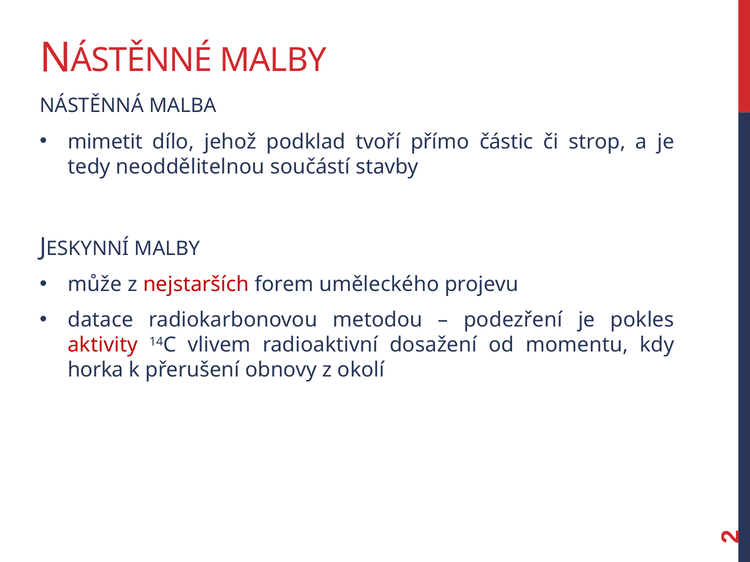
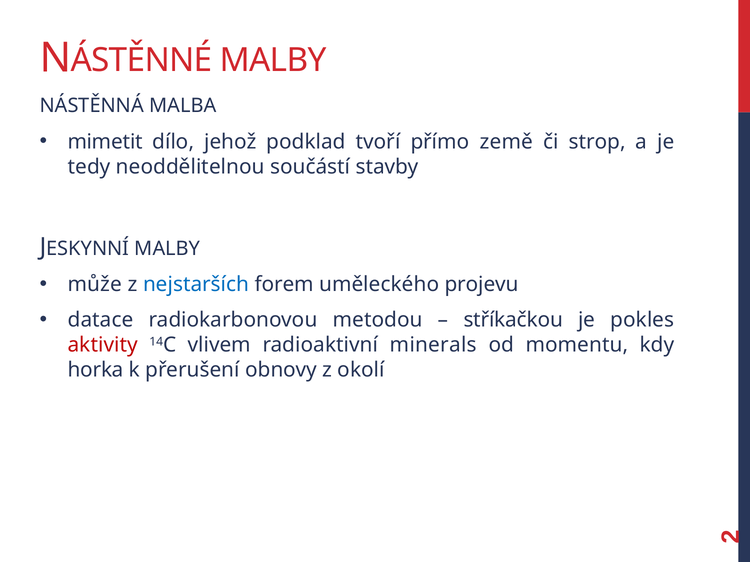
částic: částic -> země
nejstarších colour: red -> blue
podezření: podezření -> stříkačkou
dosažení: dosažení -> minerals
